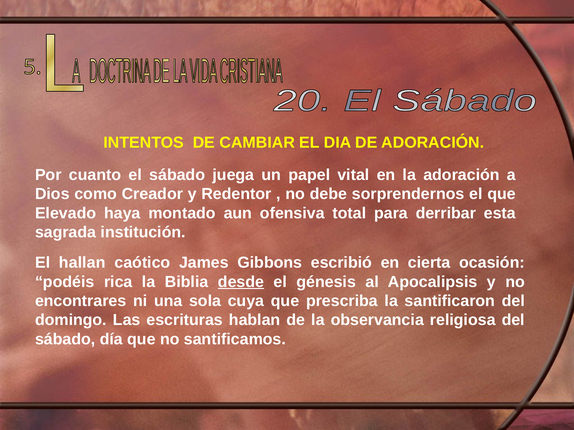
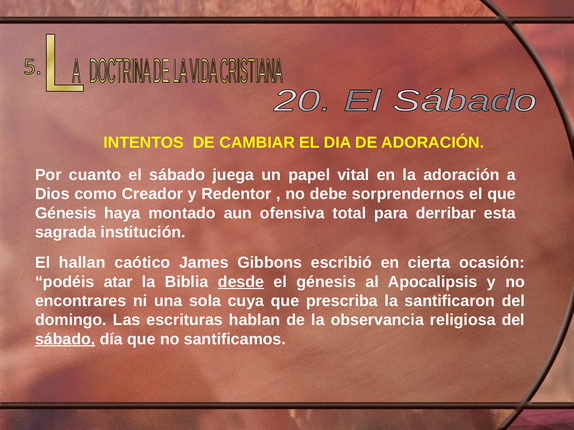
Elevado at (66, 213): Elevado -> Génesis
rica: rica -> atar
sábado at (65, 340) underline: none -> present
